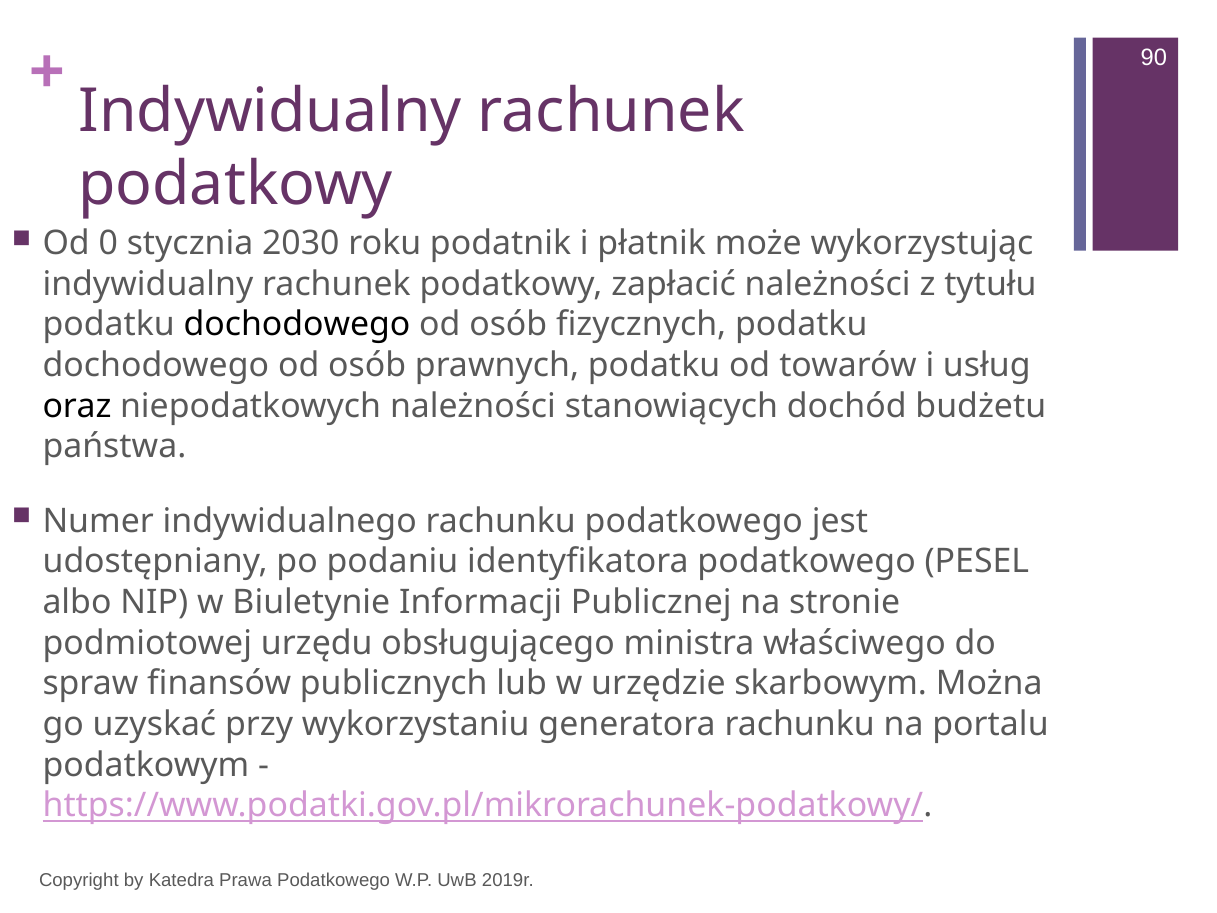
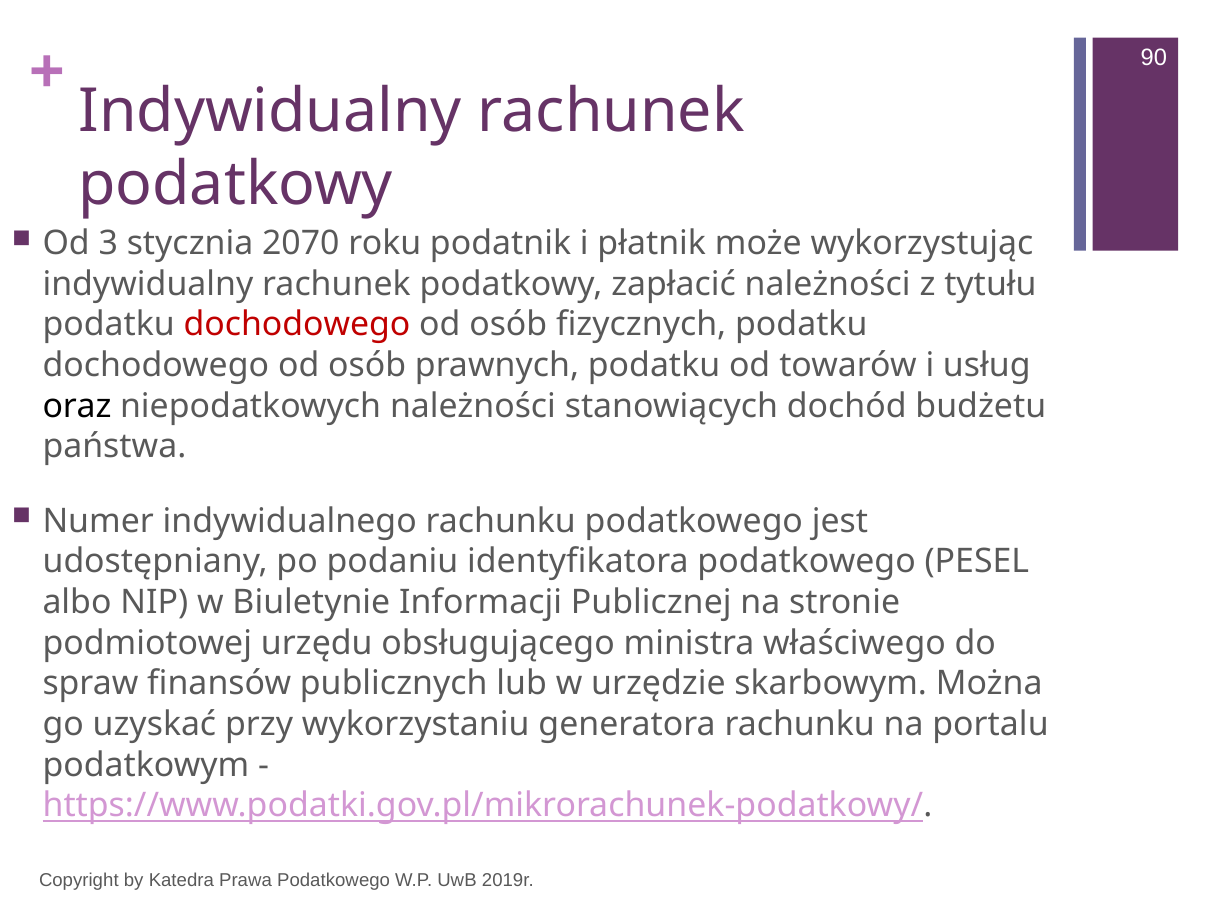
0: 0 -> 3
2030: 2030 -> 2070
dochodowego at (297, 325) colour: black -> red
